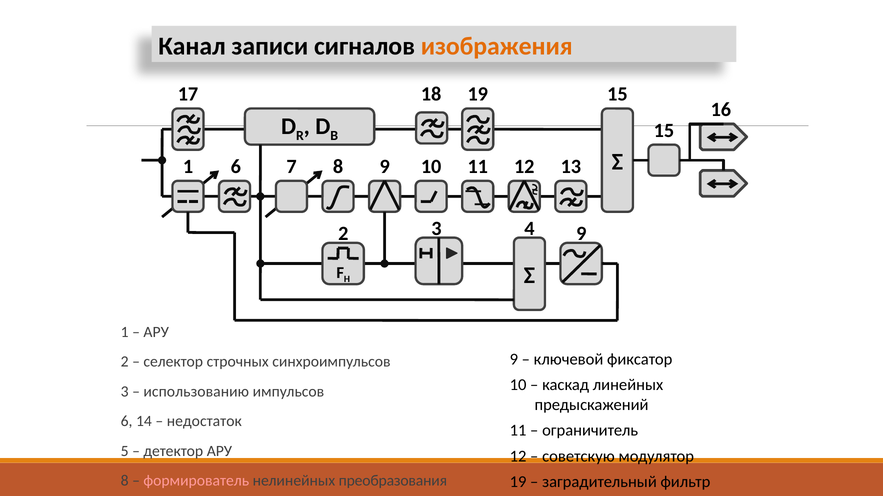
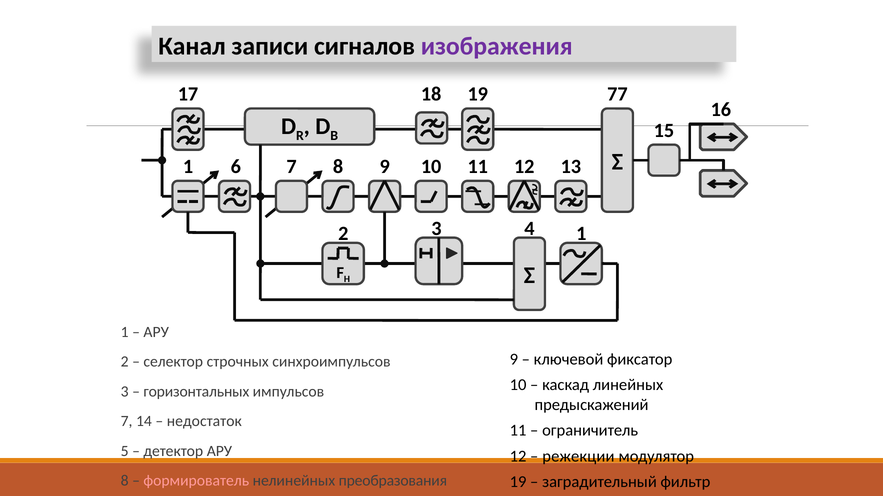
изображения colour: orange -> purple
18 15: 15 -> 77
4 9: 9 -> 1
использованию: использованию -> горизонтальных
6 at (127, 422): 6 -> 7
советскую: советскую -> режекции
